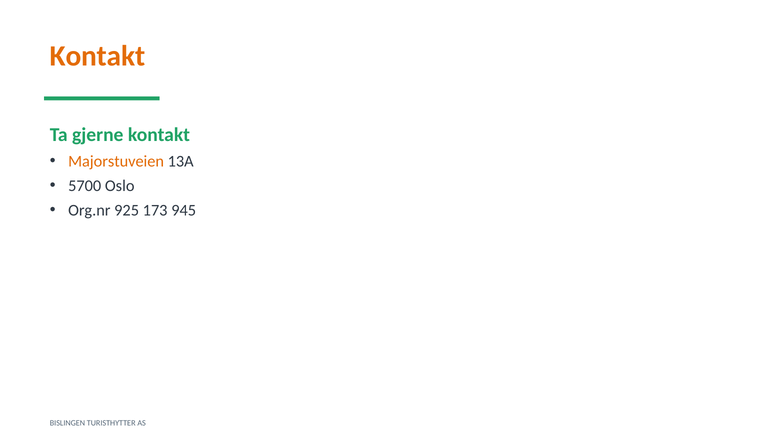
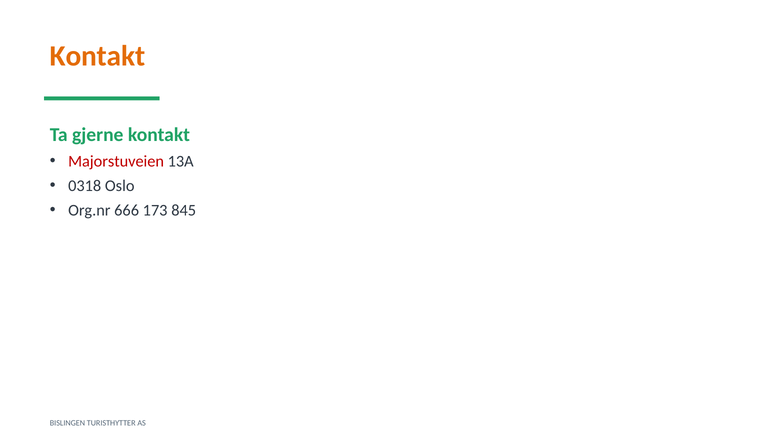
Majorstuveien colour: orange -> red
5700: 5700 -> 0318
925: 925 -> 666
945: 945 -> 845
